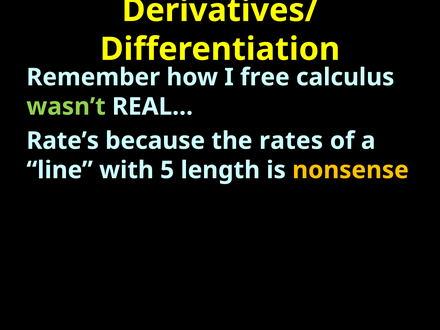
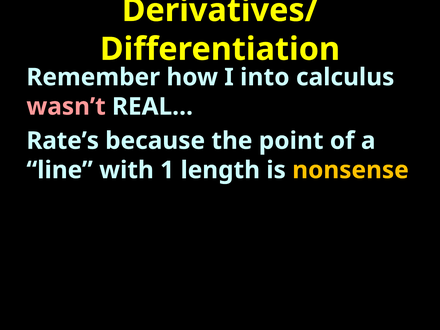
free: free -> into
wasn’t colour: light green -> pink
rates: rates -> point
5: 5 -> 1
